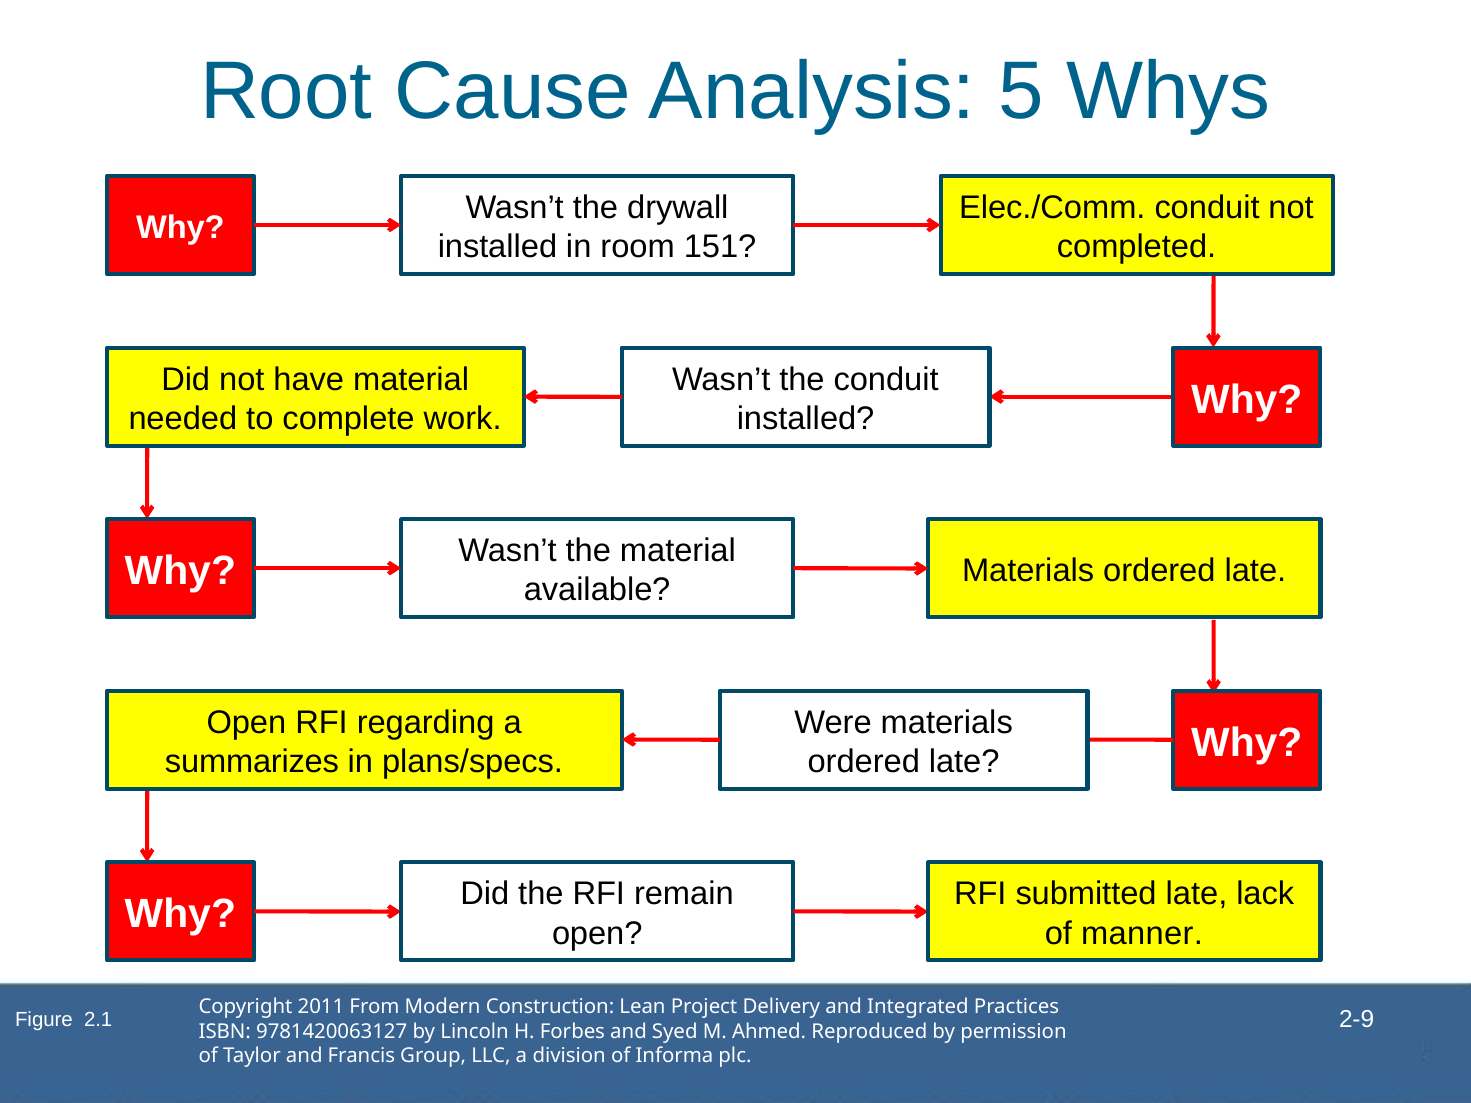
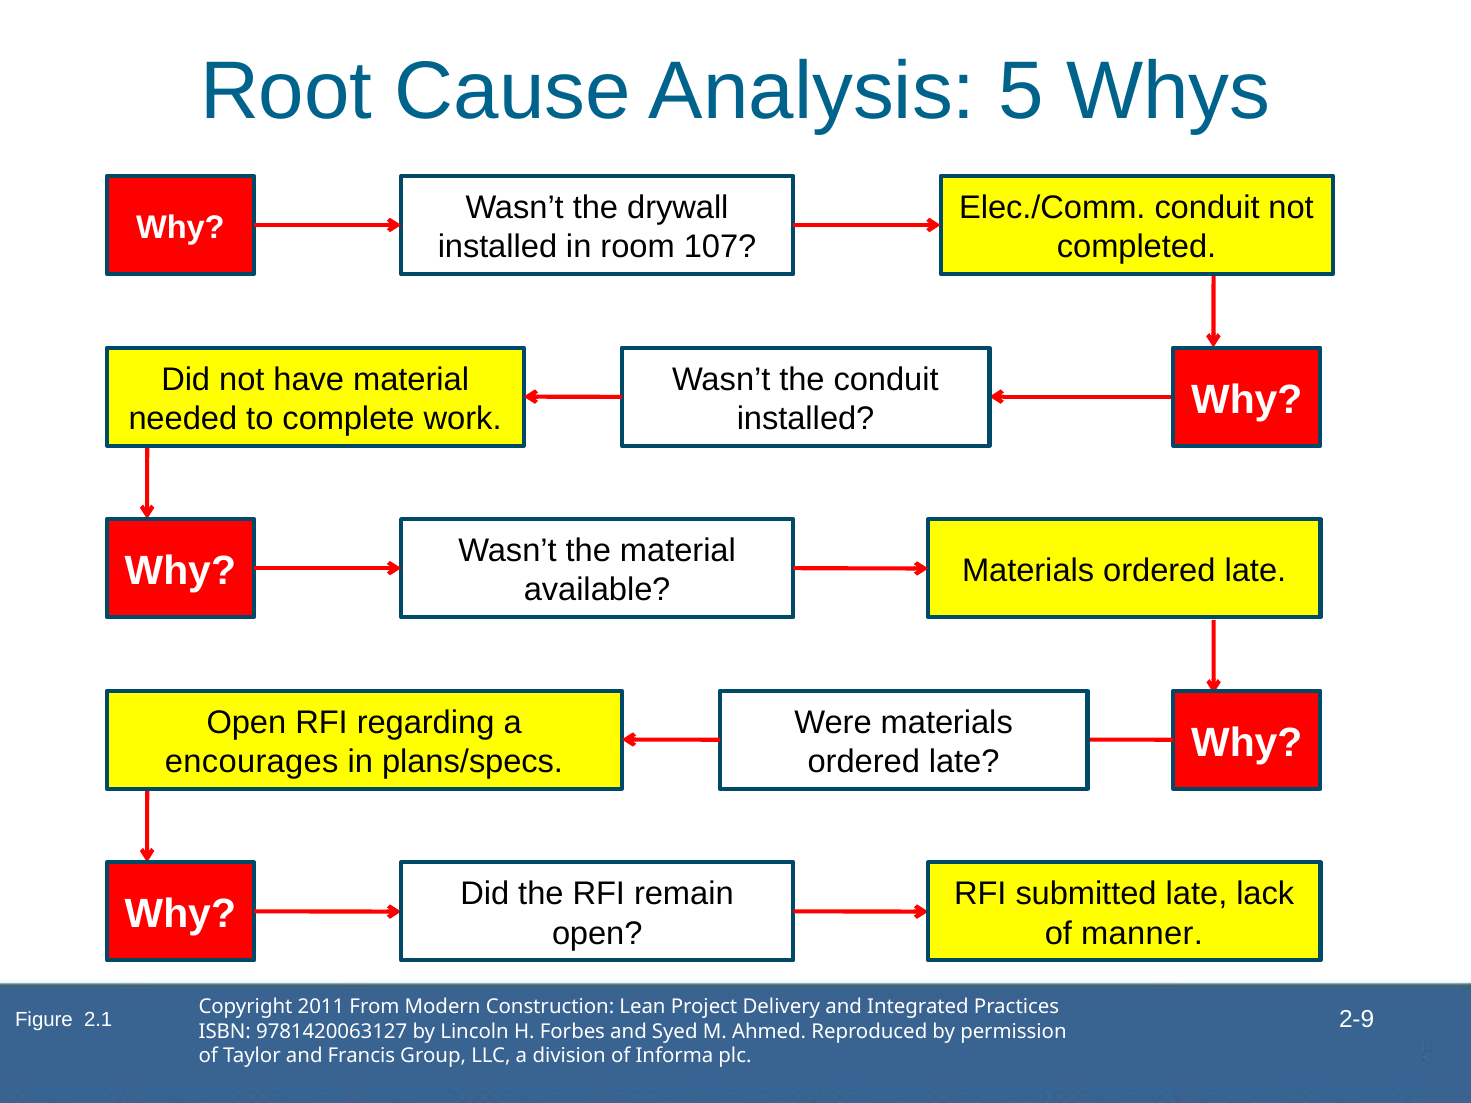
151: 151 -> 107
summarizes: summarizes -> encourages
